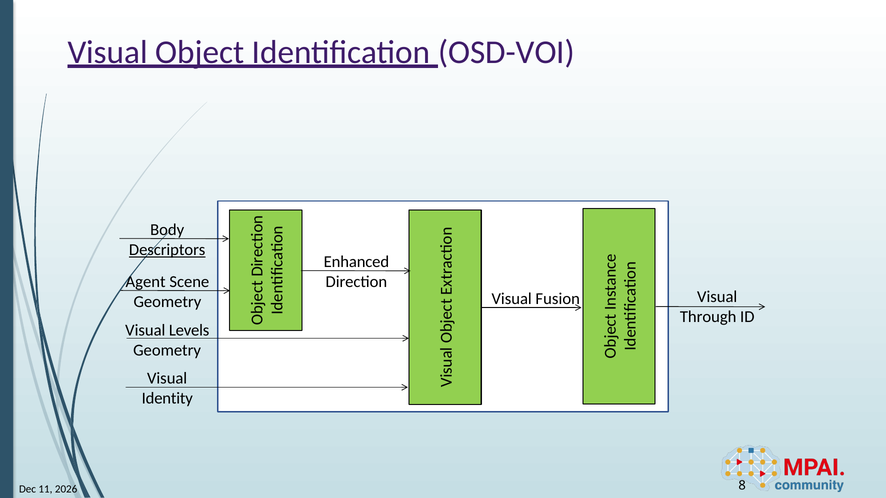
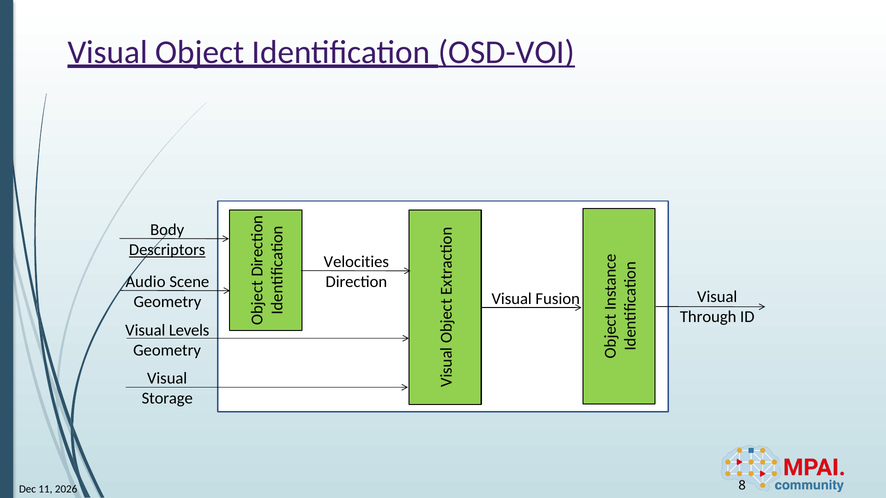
OSD-VOI underline: none -> present
Enhanced: Enhanced -> Velocities
Agent: Agent -> Audio
Identity: Identity -> Storage
